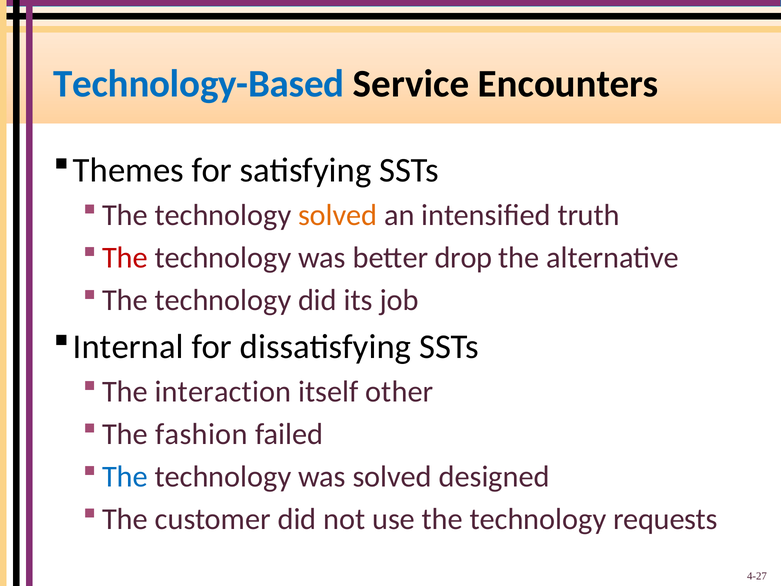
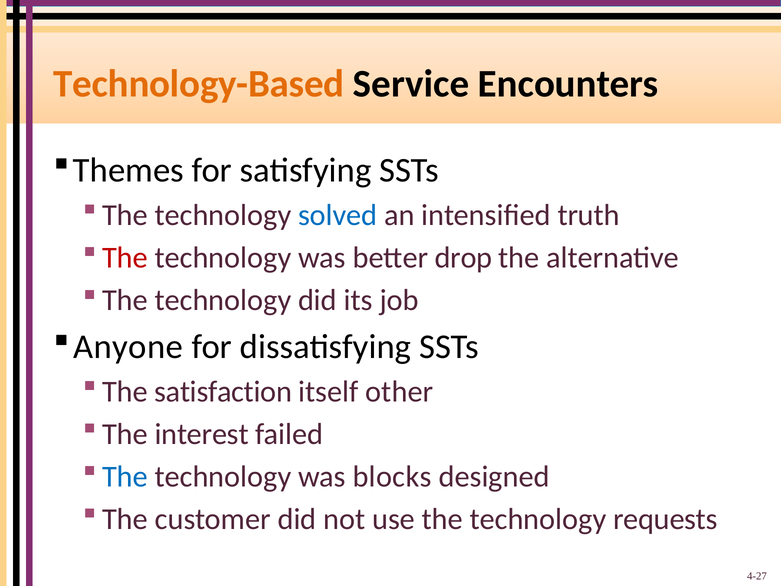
Technology-Based colour: blue -> orange
solved at (338, 215) colour: orange -> blue
Internal: Internal -> Anyone
interaction: interaction -> satisfaction
fashion: fashion -> interest
was solved: solved -> blocks
